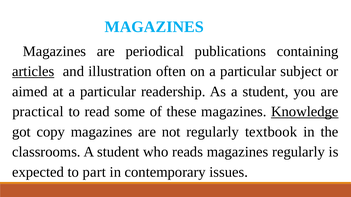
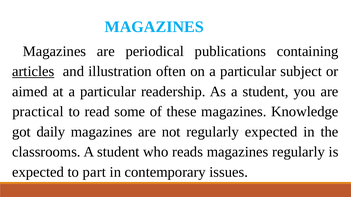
Knowledge underline: present -> none
copy: copy -> daily
regularly textbook: textbook -> expected
